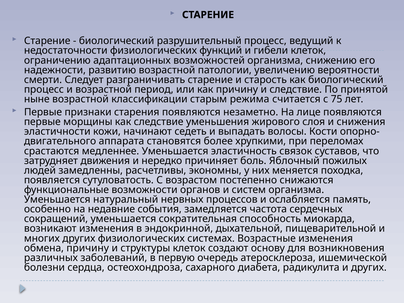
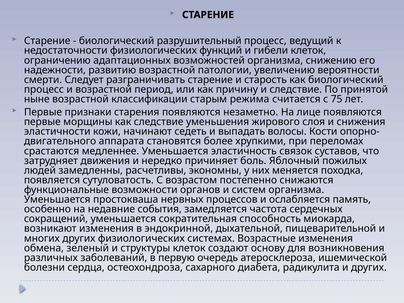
натуральный: натуральный -> простокваша
обмена причину: причину -> зеленый
